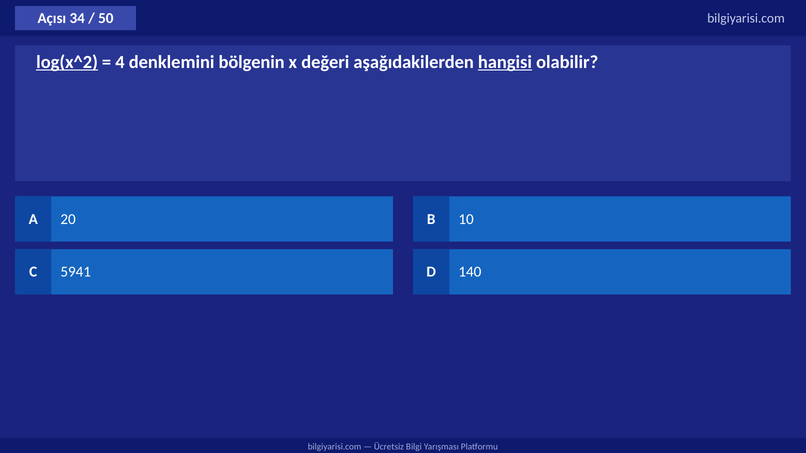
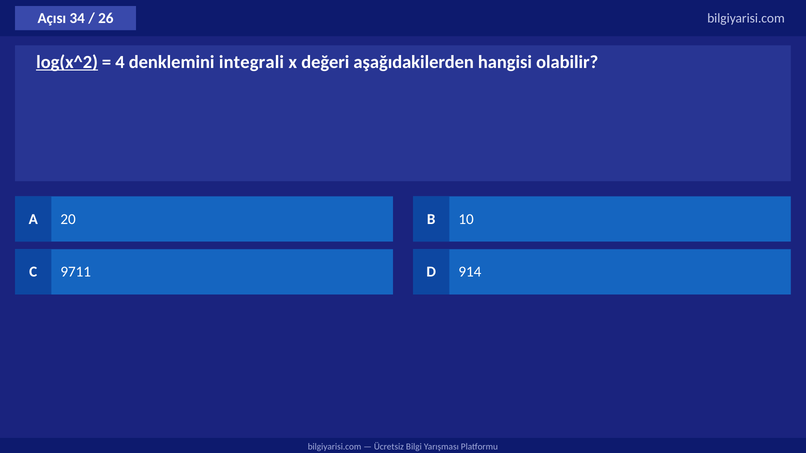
50: 50 -> 26
bölgenin: bölgenin -> integrali
hangisi underline: present -> none
5941: 5941 -> 9711
140: 140 -> 914
